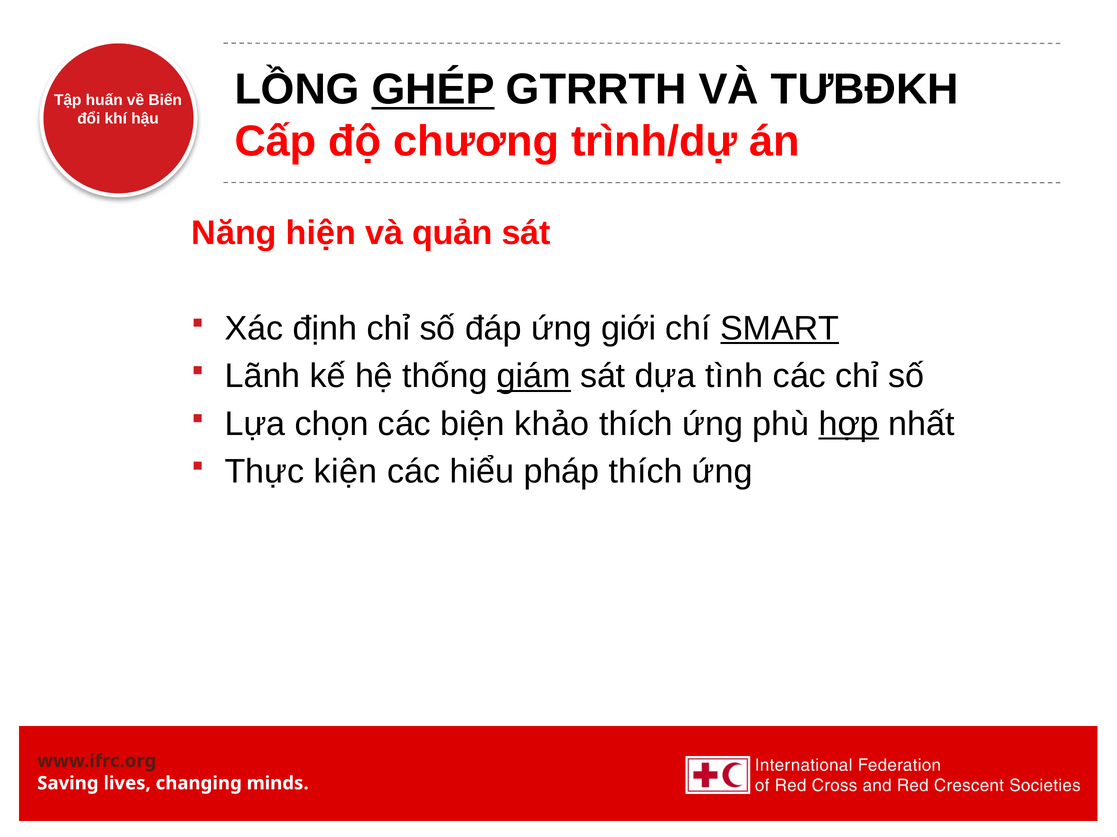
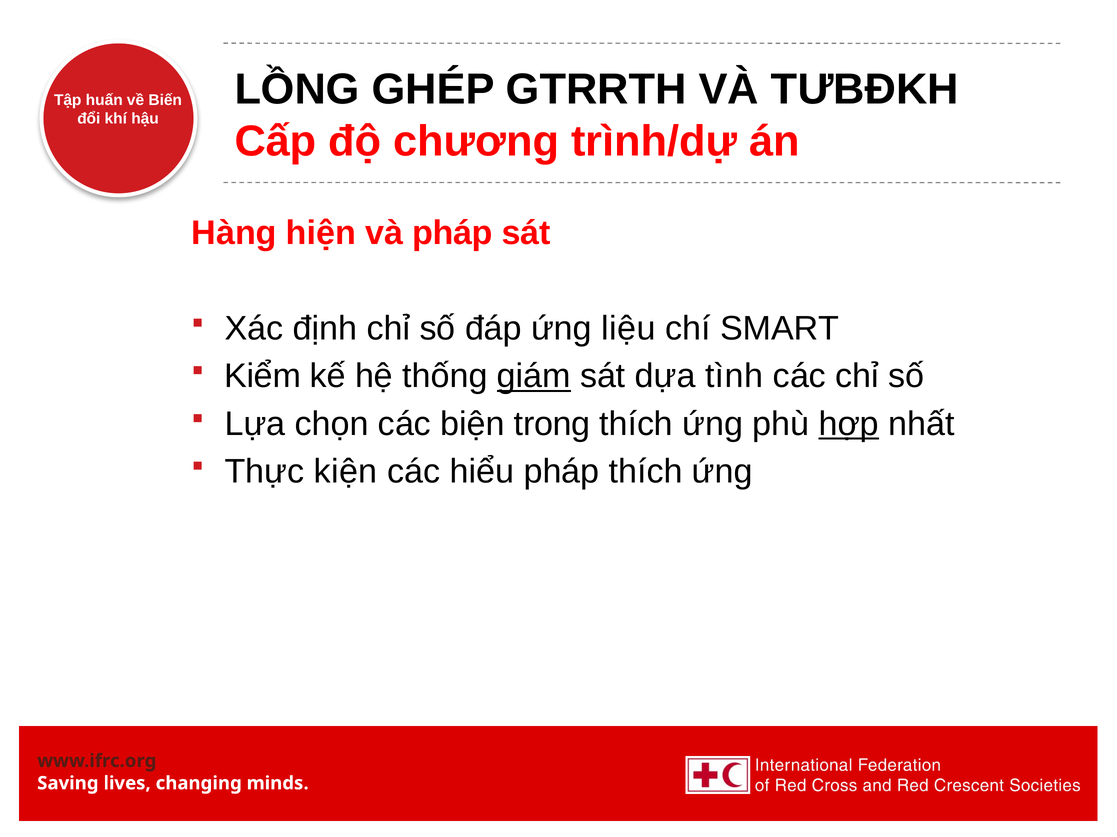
GHÉP underline: present -> none
Năng: Năng -> Hàng
và quản: quản -> pháp
giới: giới -> liệu
SMART underline: present -> none
Lãnh: Lãnh -> Kiểm
khảo: khảo -> trong
